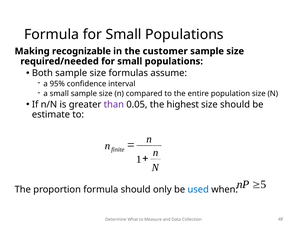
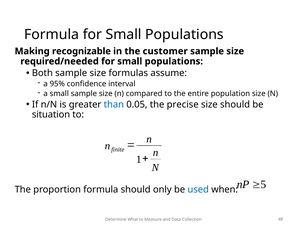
than colour: purple -> blue
highest: highest -> precise
estimate: estimate -> situation
